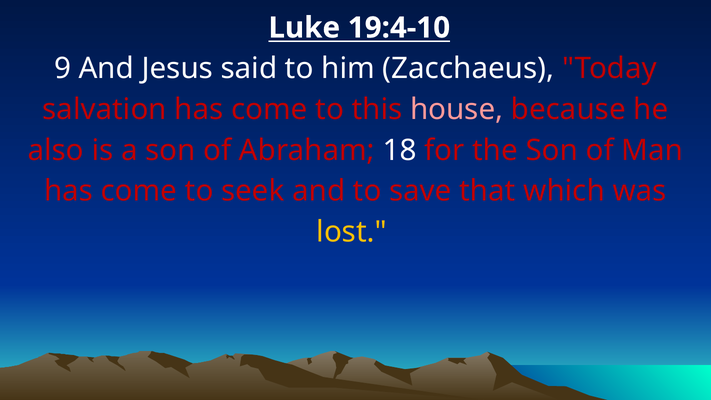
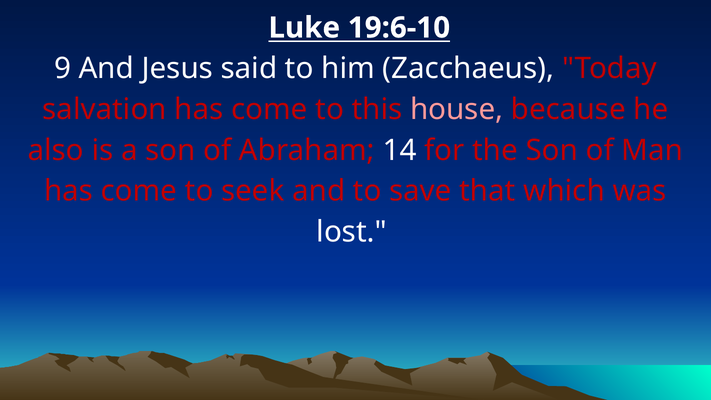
19:4-10: 19:4-10 -> 19:6-10
18: 18 -> 14
lost colour: yellow -> white
